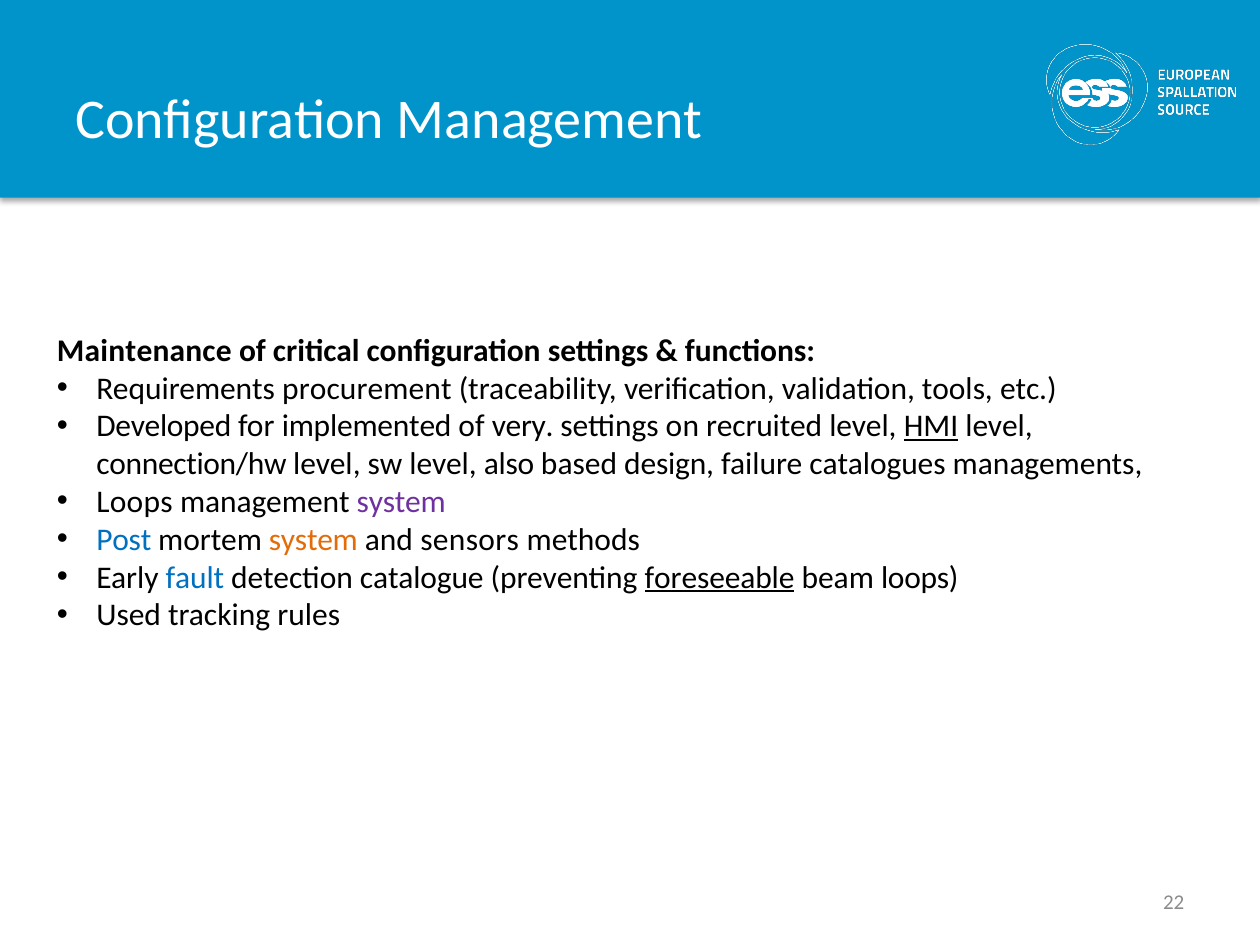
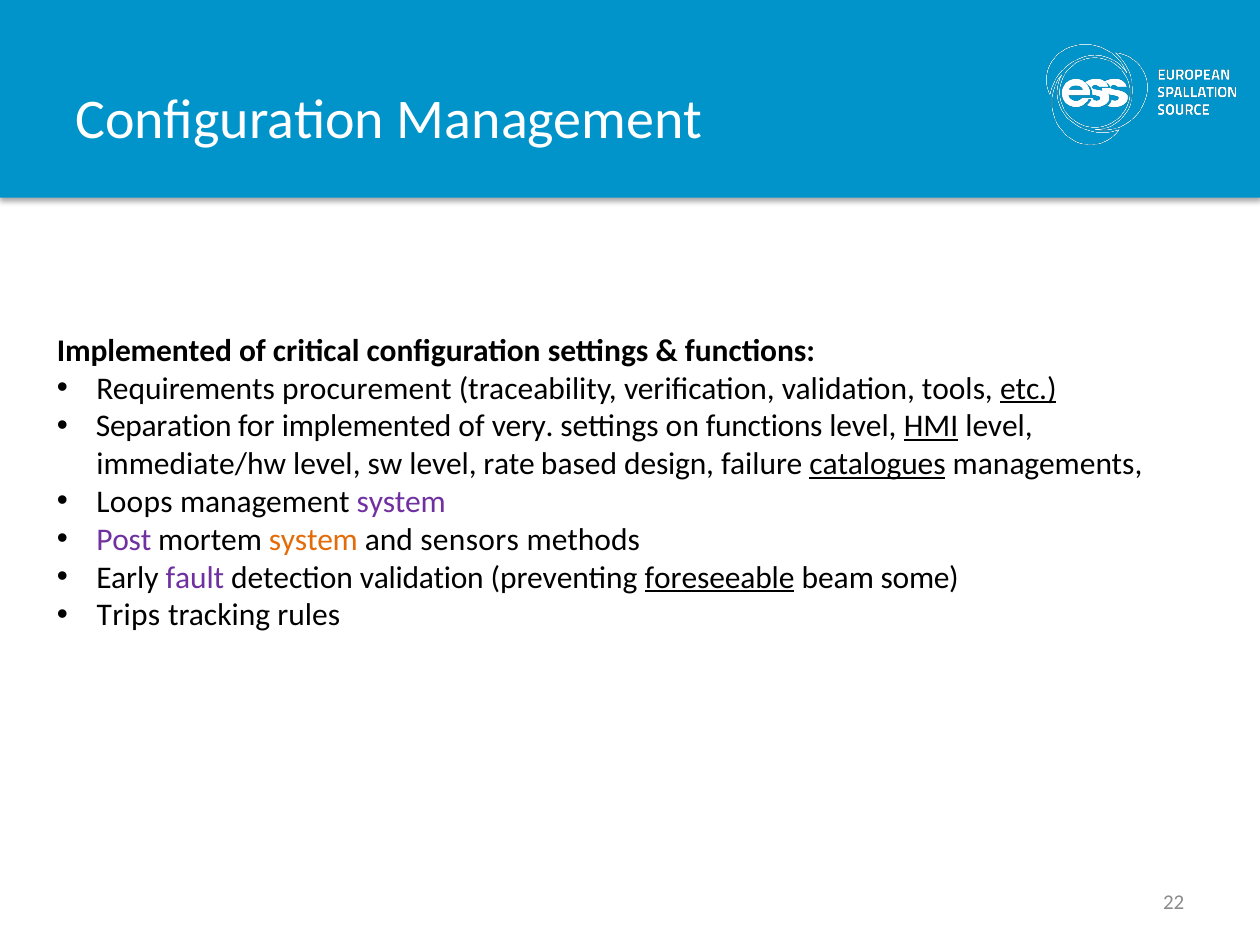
Maintenance at (144, 351): Maintenance -> Implemented
etc underline: none -> present
Developed: Developed -> Separation
on recruited: recruited -> functions
connection/hw: connection/hw -> immediate/hw
also: also -> rate
catalogues underline: none -> present
Post colour: blue -> purple
fault colour: blue -> purple
detection catalogue: catalogue -> validation
beam loops: loops -> some
Used: Used -> Trips
